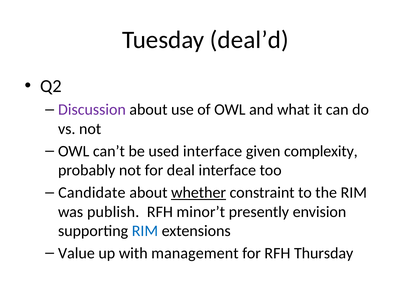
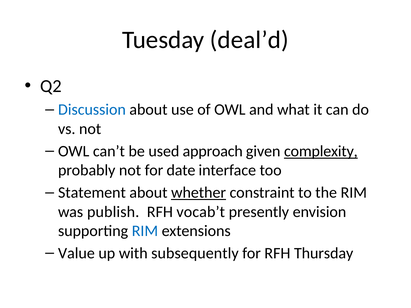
Discussion colour: purple -> blue
used interface: interface -> approach
complexity underline: none -> present
deal: deal -> date
Candidate: Candidate -> Statement
minor’t: minor’t -> vocab’t
management: management -> subsequently
